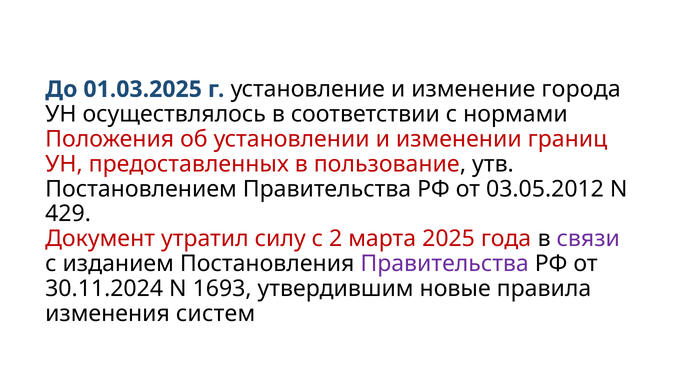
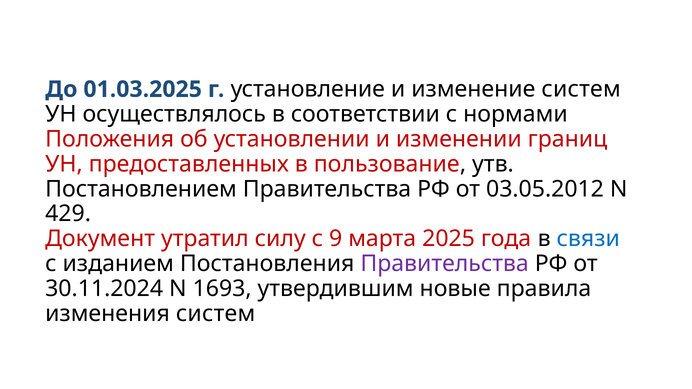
изменение города: города -> систем
2: 2 -> 9
связи colour: purple -> blue
